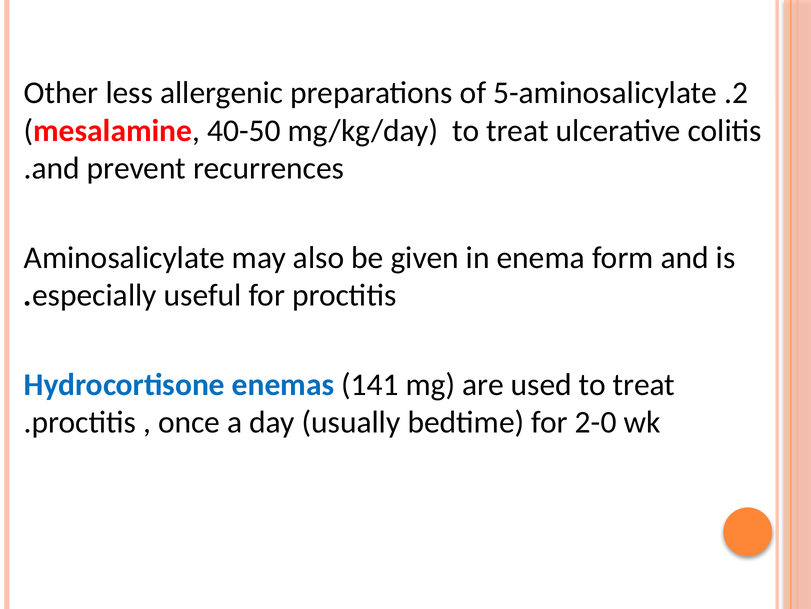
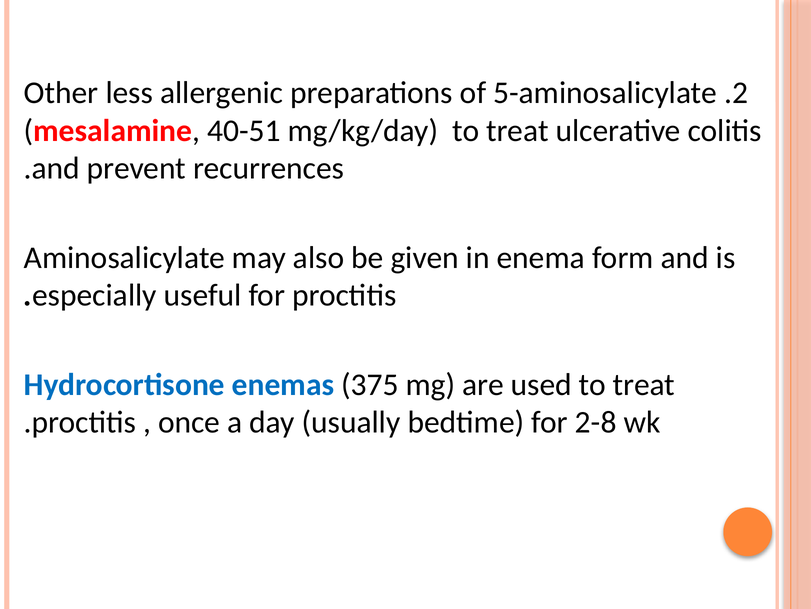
40-50: 40-50 -> 40-51
141: 141 -> 375
2-0: 2-0 -> 2-8
